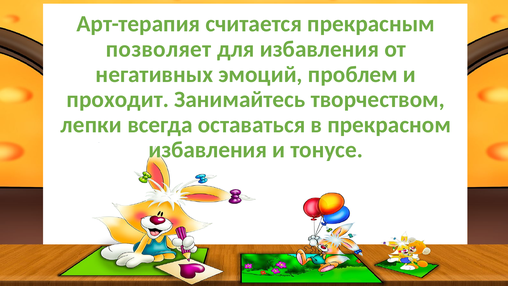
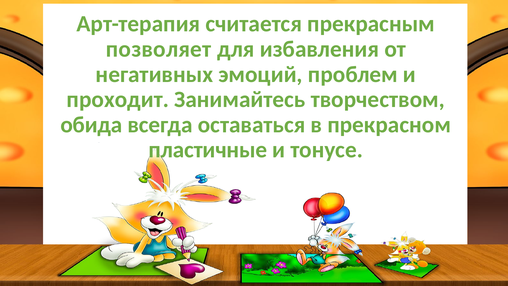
лепки: лепки -> обида
избавления at (208, 150): избавления -> пластичные
